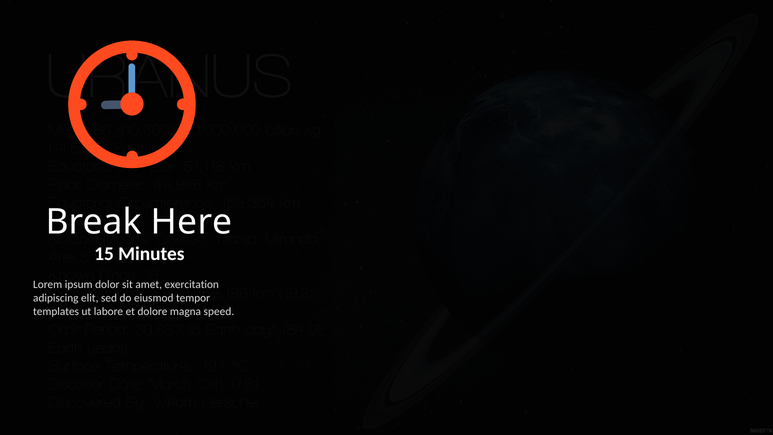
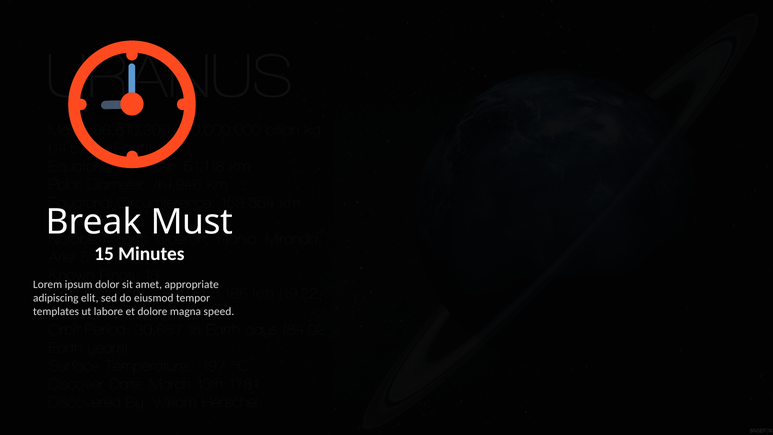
Here: Here -> Must
exercitation: exercitation -> appropriate
